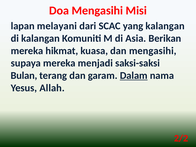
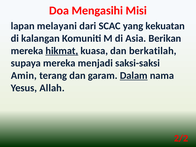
yang kalangan: kalangan -> kekuatan
hikmat underline: none -> present
dan mengasihi: mengasihi -> berkatilah
Bulan: Bulan -> Amin
